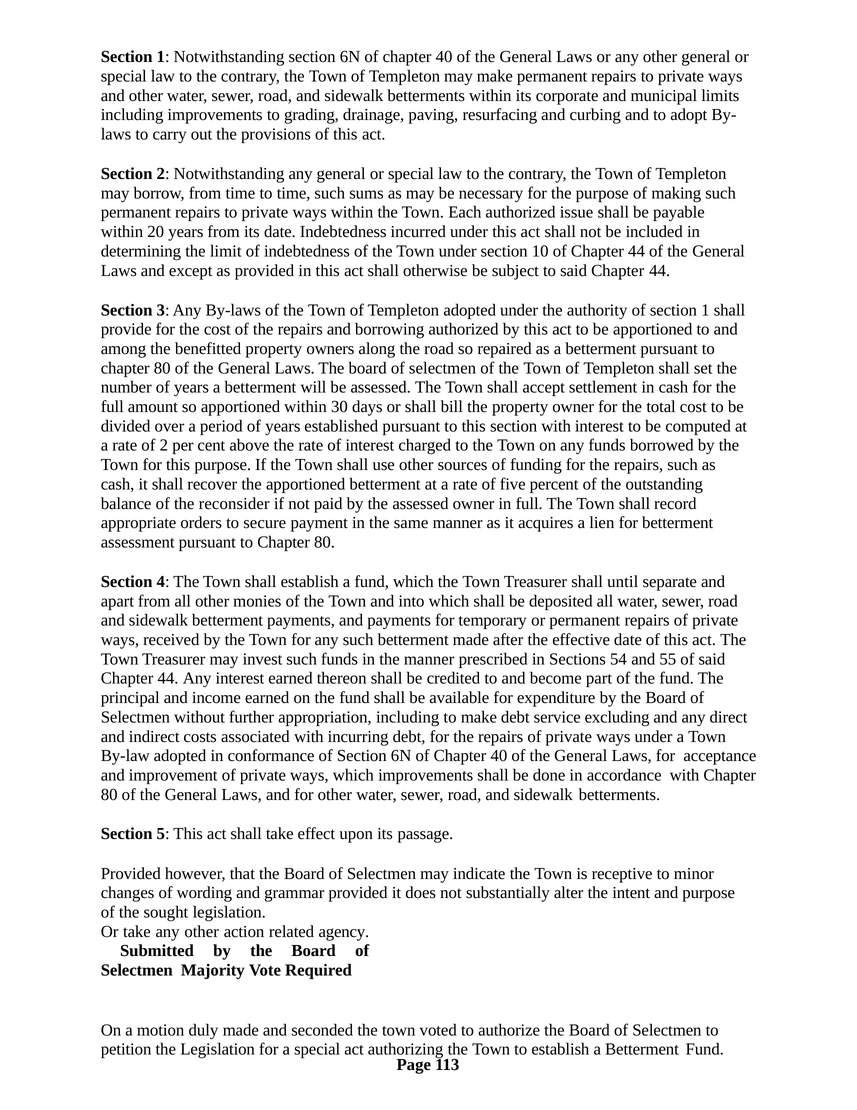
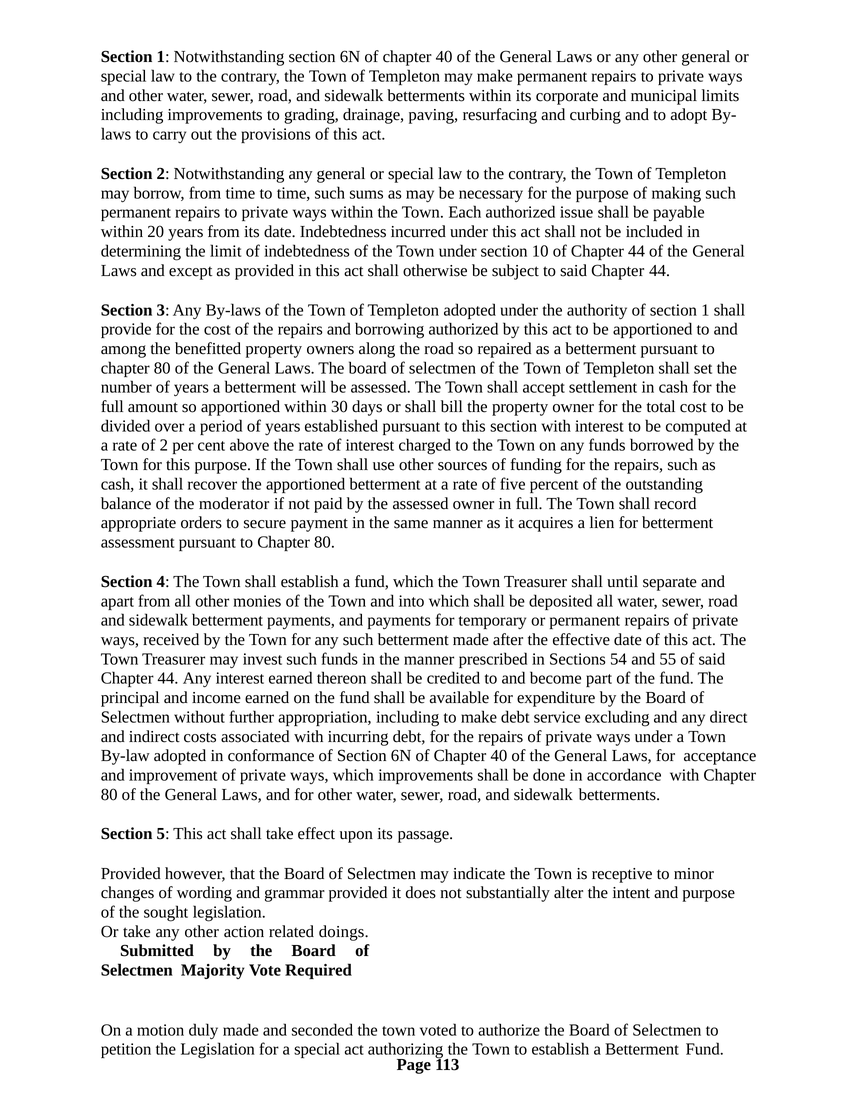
reconsider: reconsider -> moderator
agency: agency -> doings
